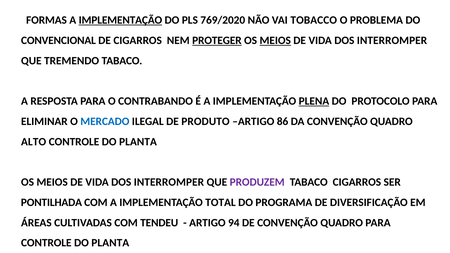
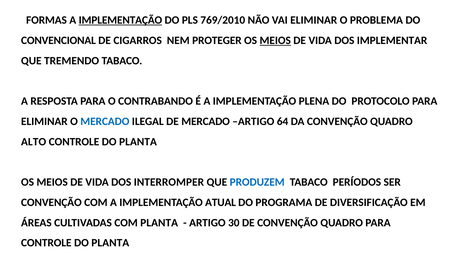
769/2020: 769/2020 -> 769/2010
VAI TOBACCO: TOBACCO -> ELIMINAR
PROTEGER underline: present -> none
INTERROMPER at (392, 41): INTERROMPER -> IMPLEMENTAR
PLENA underline: present -> none
DE PRODUTO: PRODUTO -> MERCADO
86: 86 -> 64
PRODUZEM colour: purple -> blue
TABACO CIGARROS: CIGARROS -> PERÍODOS
PONTILHADA at (51, 203): PONTILHADA -> CONVENÇÃO
TOTAL: TOTAL -> ATUAL
COM TENDEU: TENDEU -> PLANTA
94: 94 -> 30
